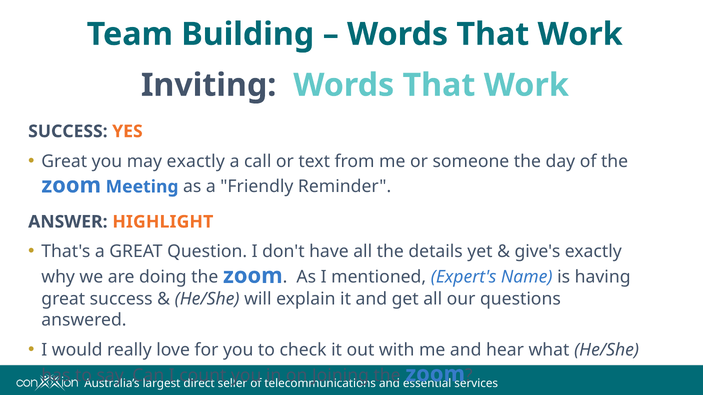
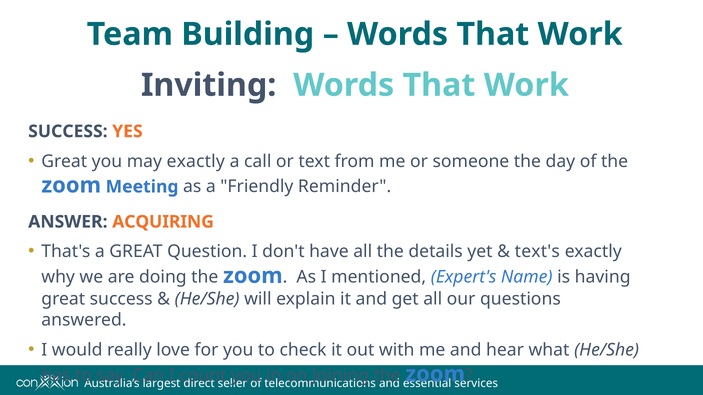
HIGHLIGHT: HIGHLIGHT -> ACQUIRING
give's: give's -> text's
